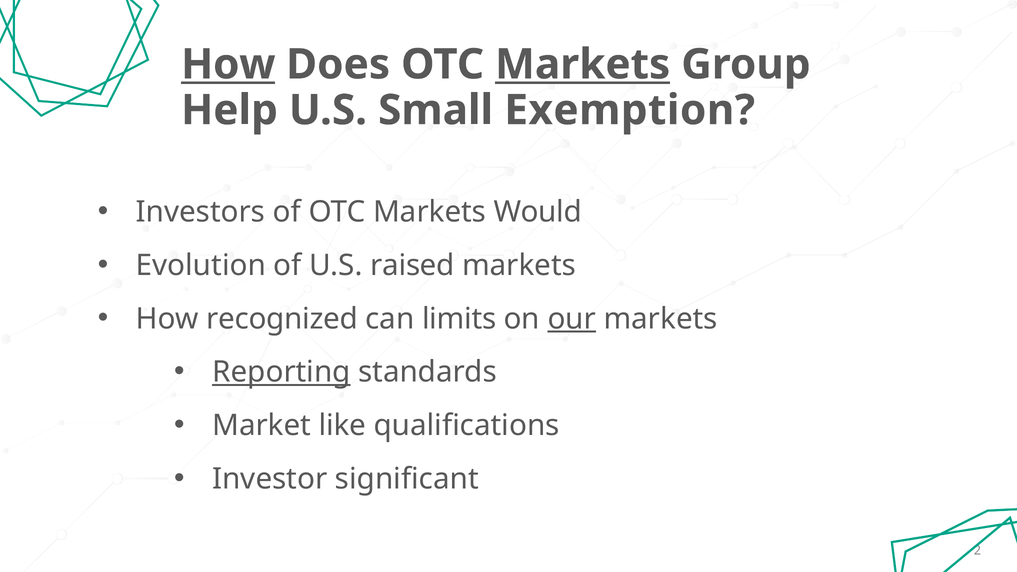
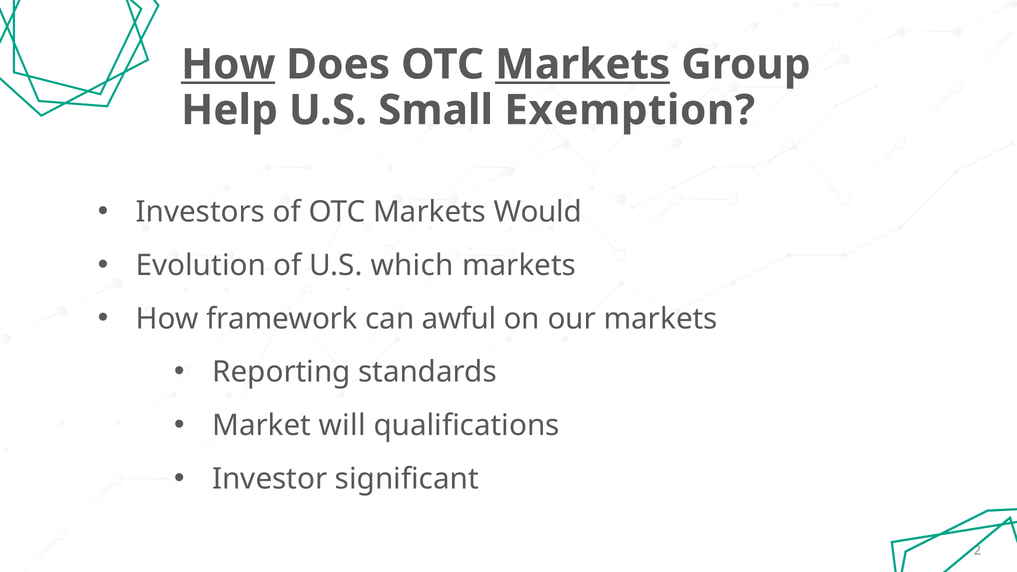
raised: raised -> which
recognized: recognized -> framework
limits: limits -> awful
our underline: present -> none
Reporting underline: present -> none
like: like -> will
